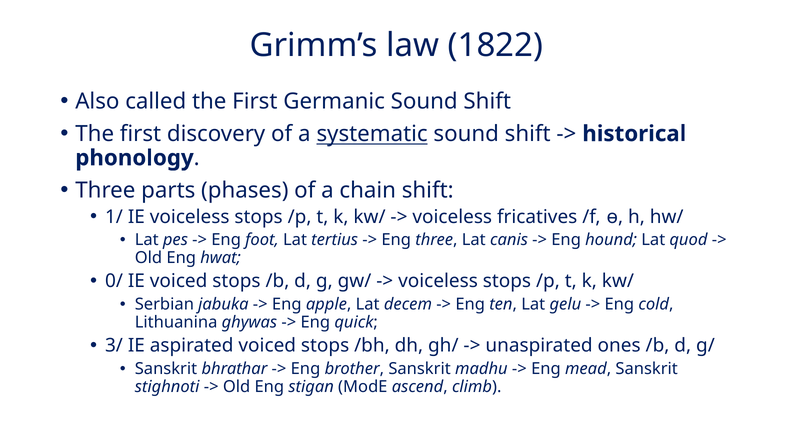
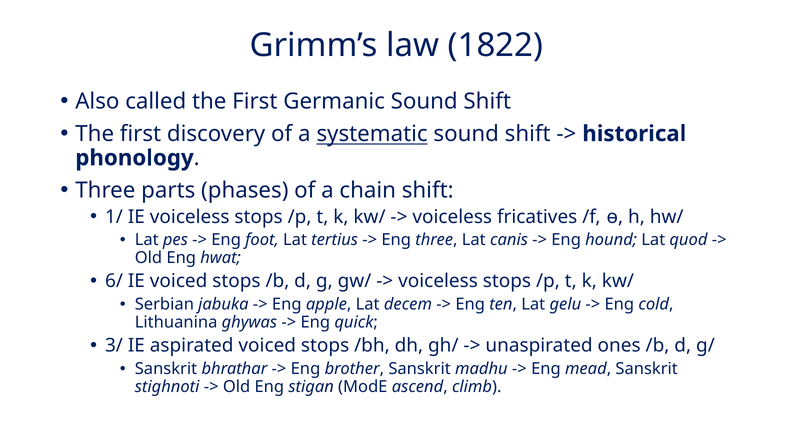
0/: 0/ -> 6/
